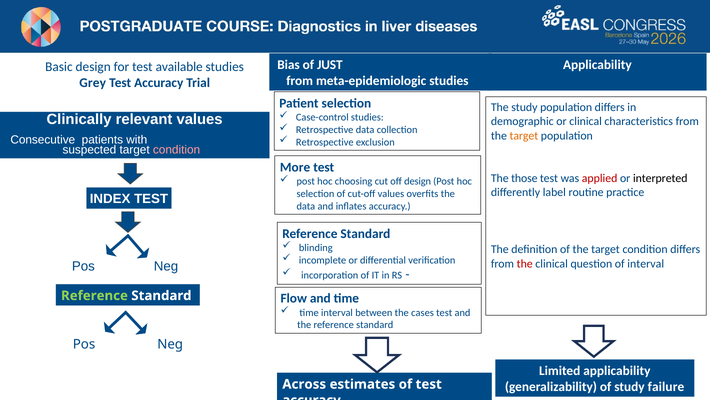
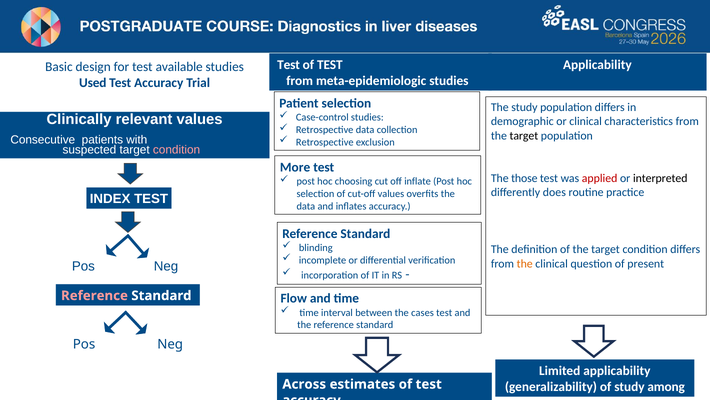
Bias at (289, 65): Bias -> Test
JUST at (330, 65): JUST -> TEST
Grey: Grey -> Used
target at (524, 135) colour: orange -> black
off design: design -> inflate
label: label -> does
the at (525, 263) colour: red -> orange
of interval: interval -> present
Reference at (94, 295) colour: light green -> pink
failure: failure -> among
